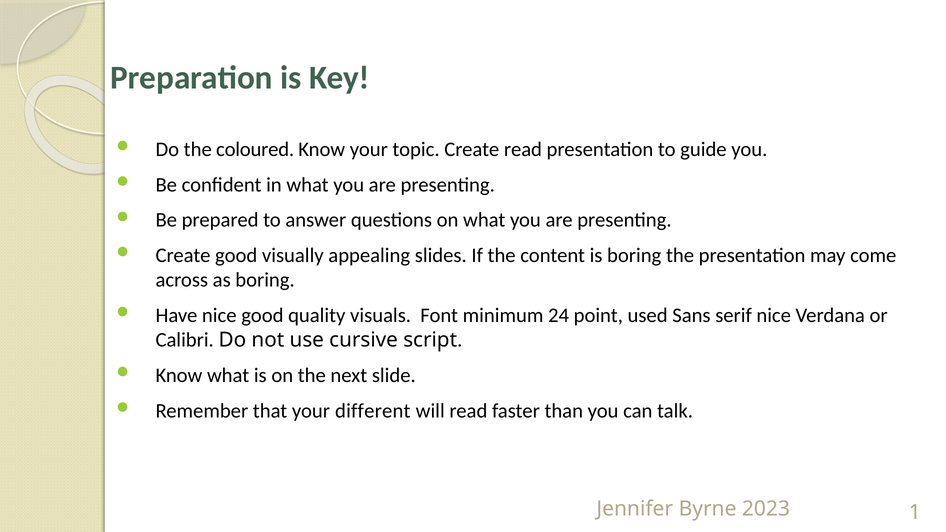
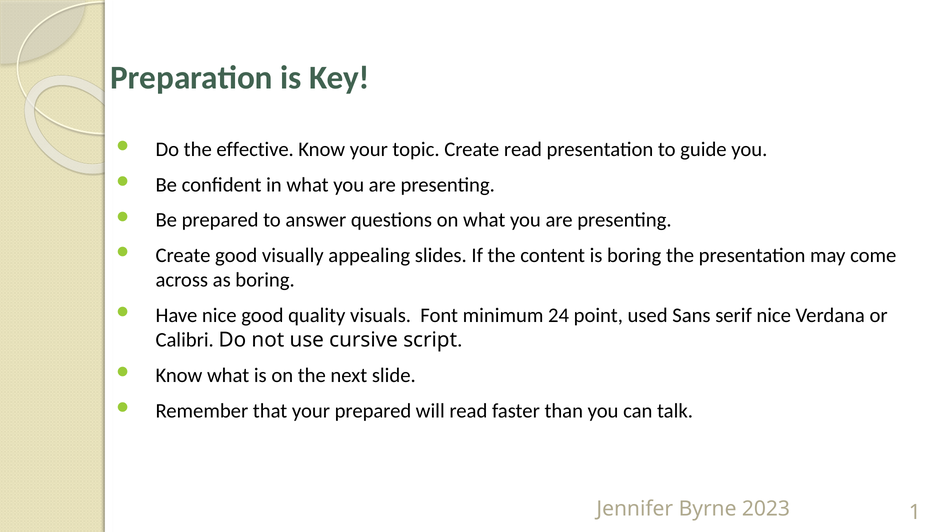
coloured: coloured -> effective
your different: different -> prepared
